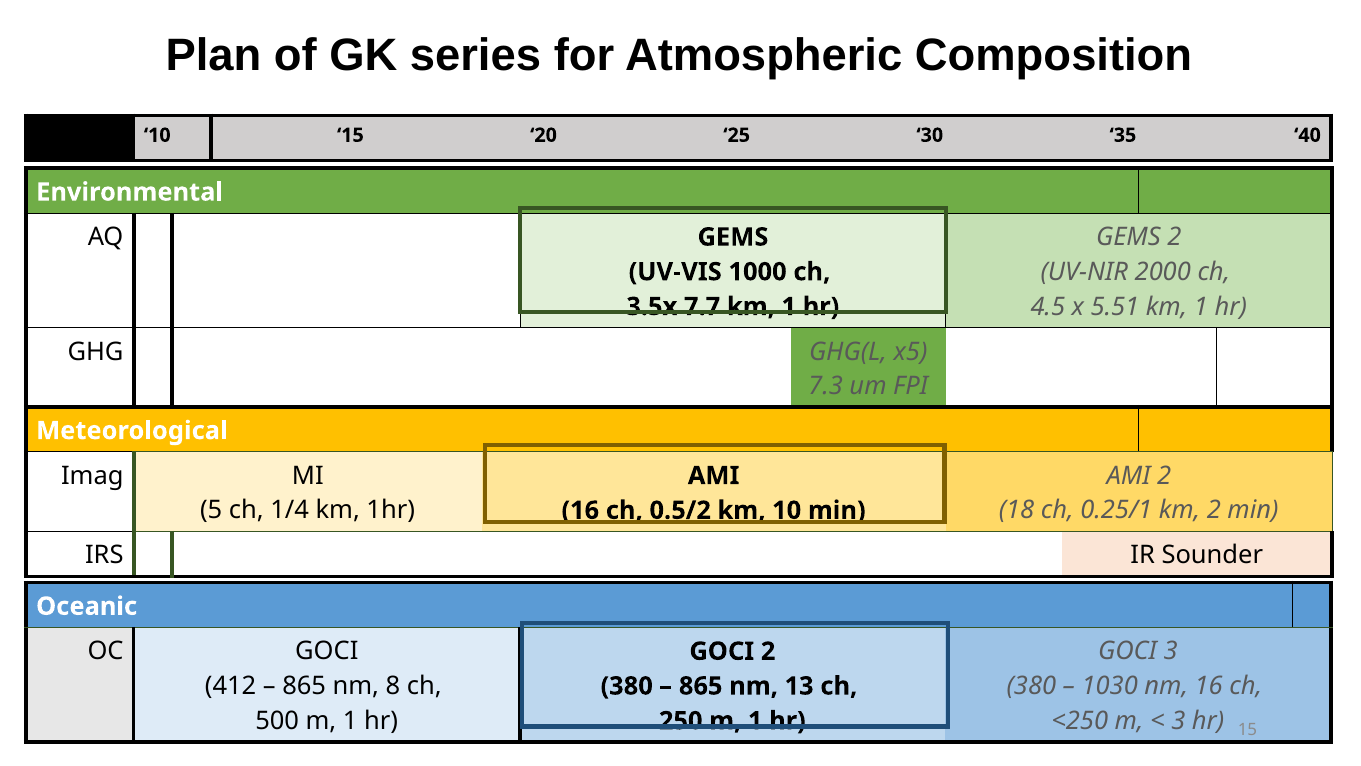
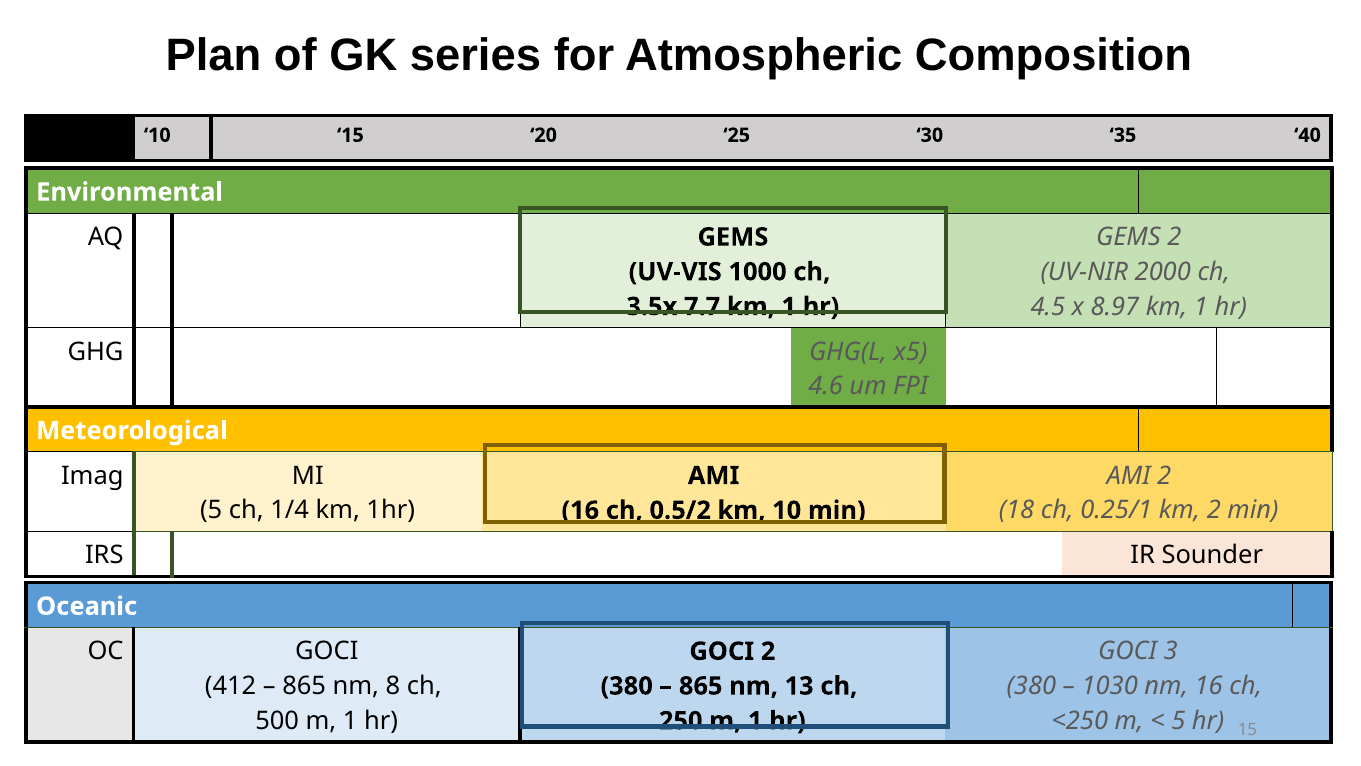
5.51: 5.51 -> 8.97
7.3: 7.3 -> 4.6
3 at (1178, 720): 3 -> 5
